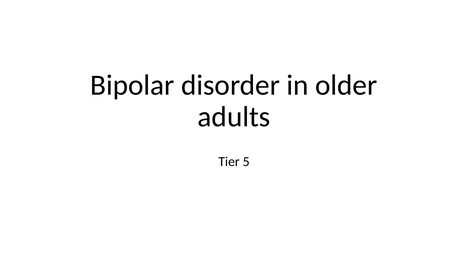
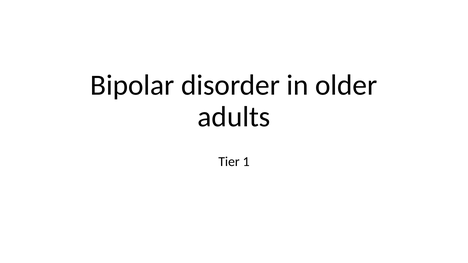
5: 5 -> 1
